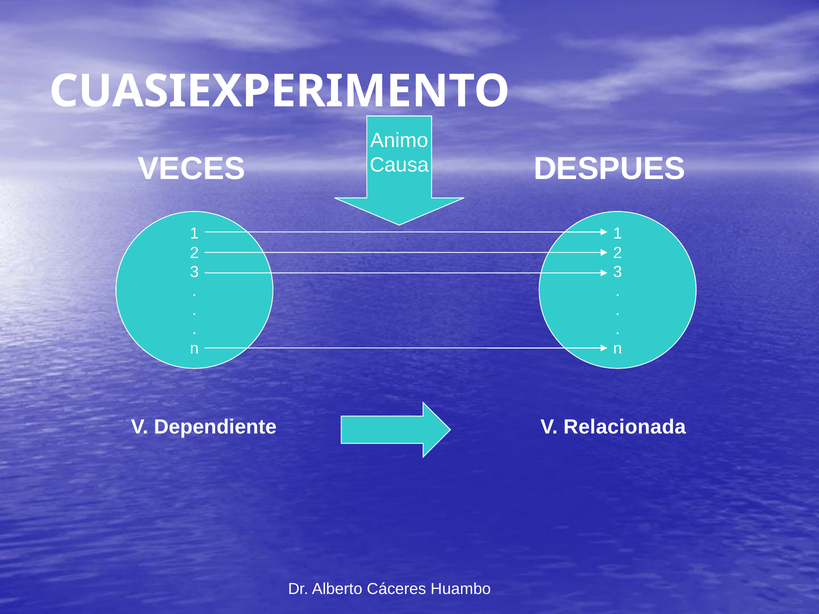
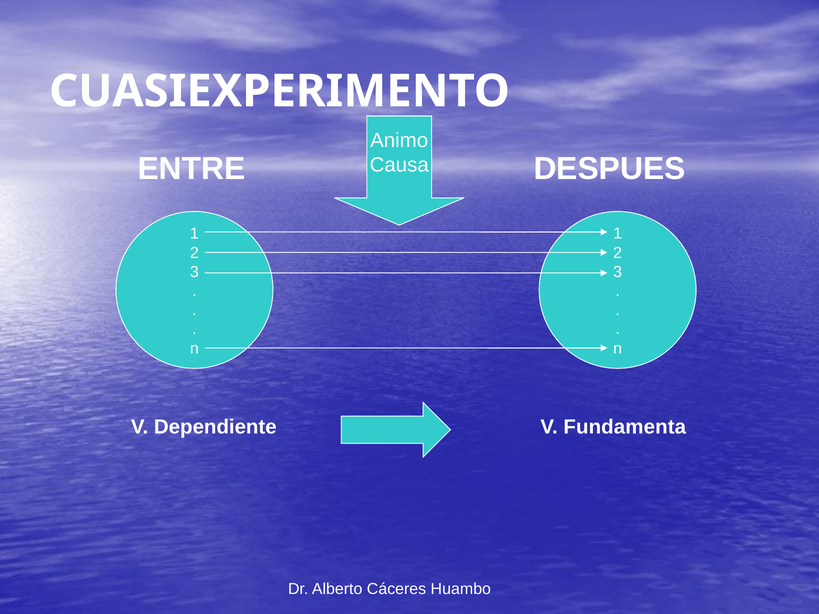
VECES: VECES -> ENTRE
Relacionada: Relacionada -> Fundamenta
